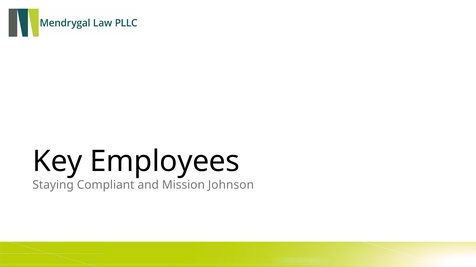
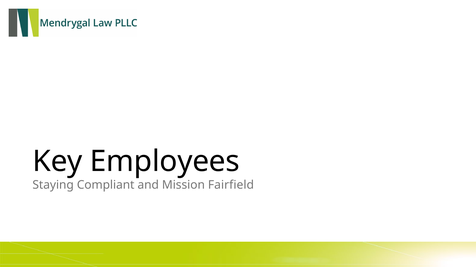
Johnson: Johnson -> Fairfield
